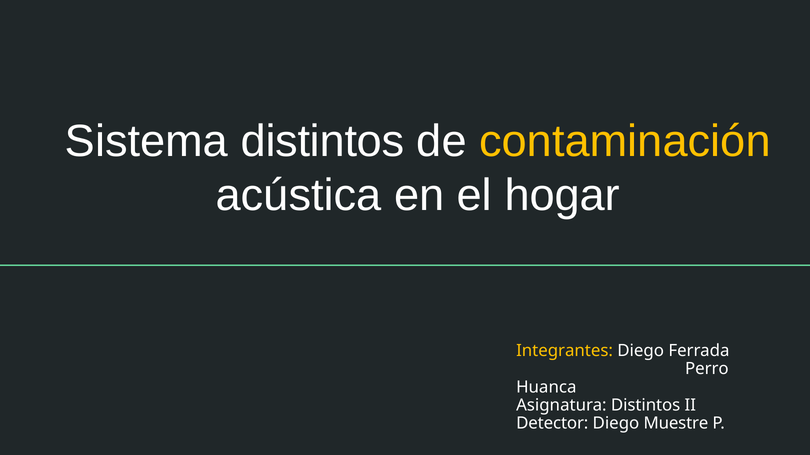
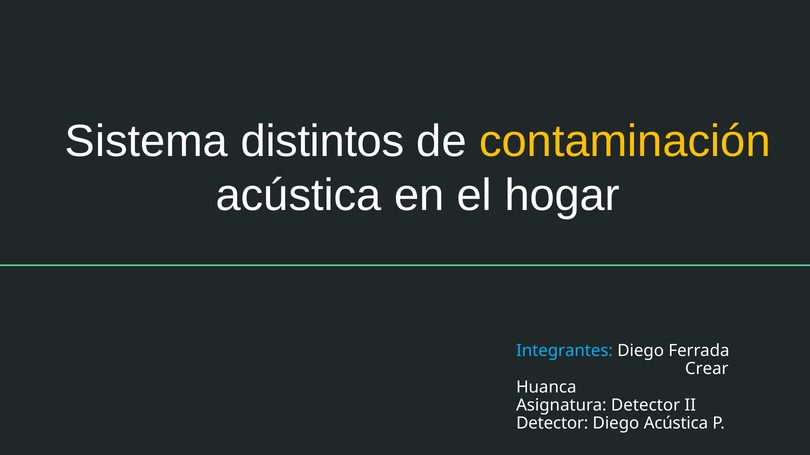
Integrantes colour: yellow -> light blue
Perro: Perro -> Crear
Asignatura Distintos: Distintos -> Detector
Diego Muestre: Muestre -> Acústica
